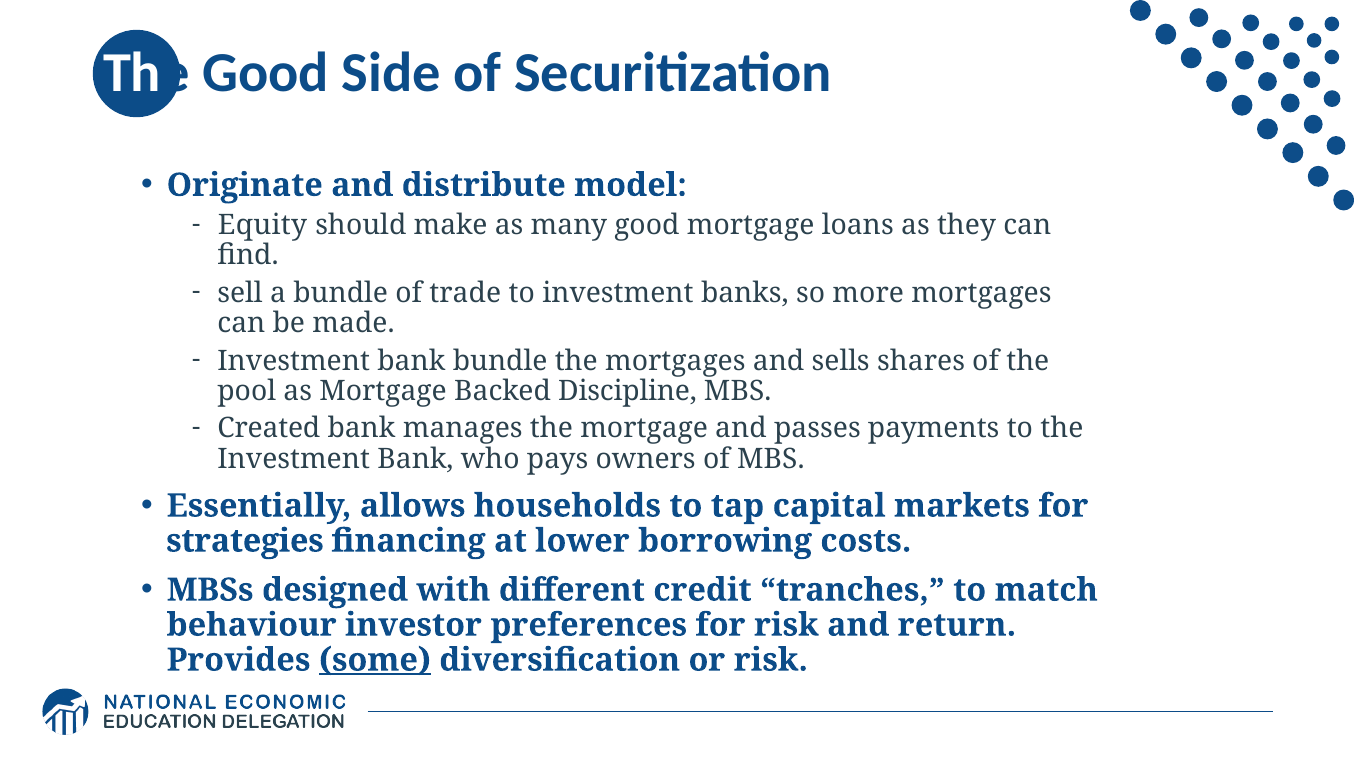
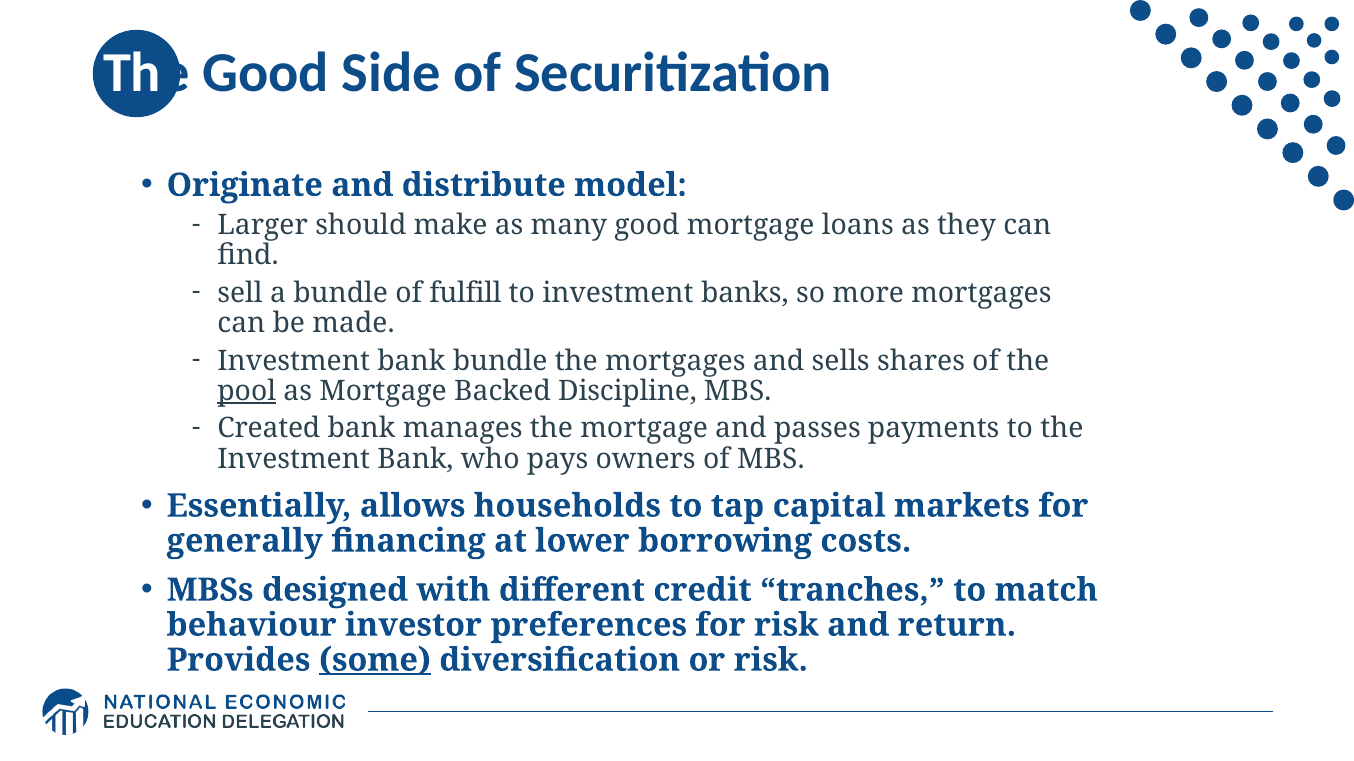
Equity: Equity -> Larger
trade: trade -> fulfill
pool underline: none -> present
strategies: strategies -> generally
